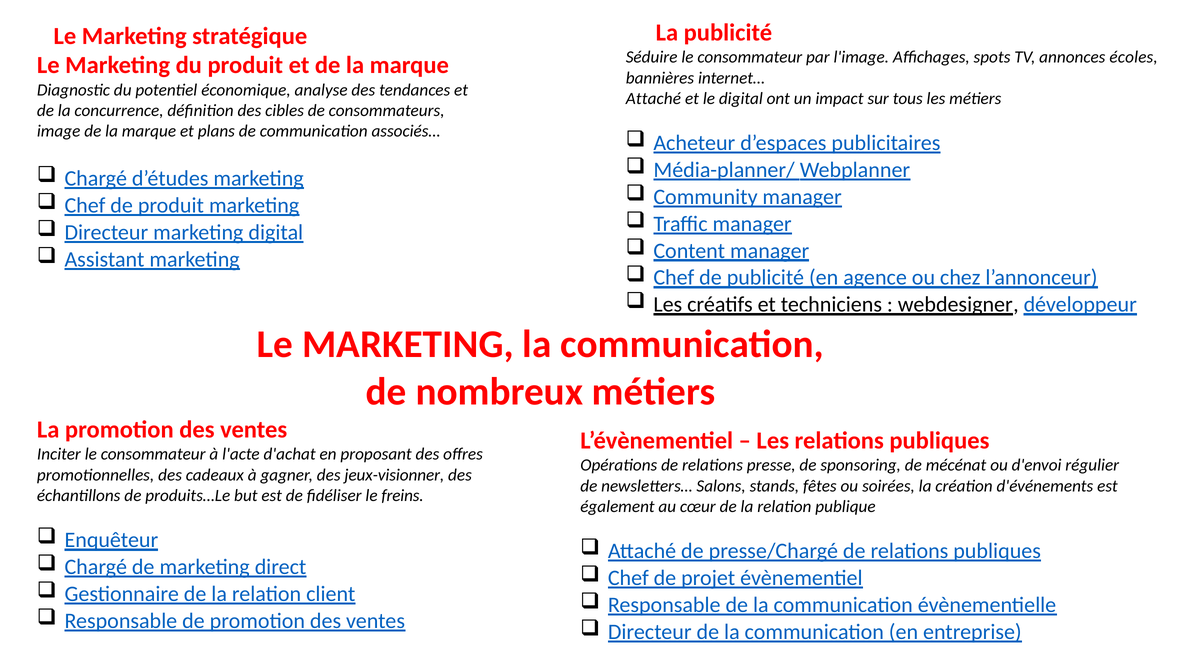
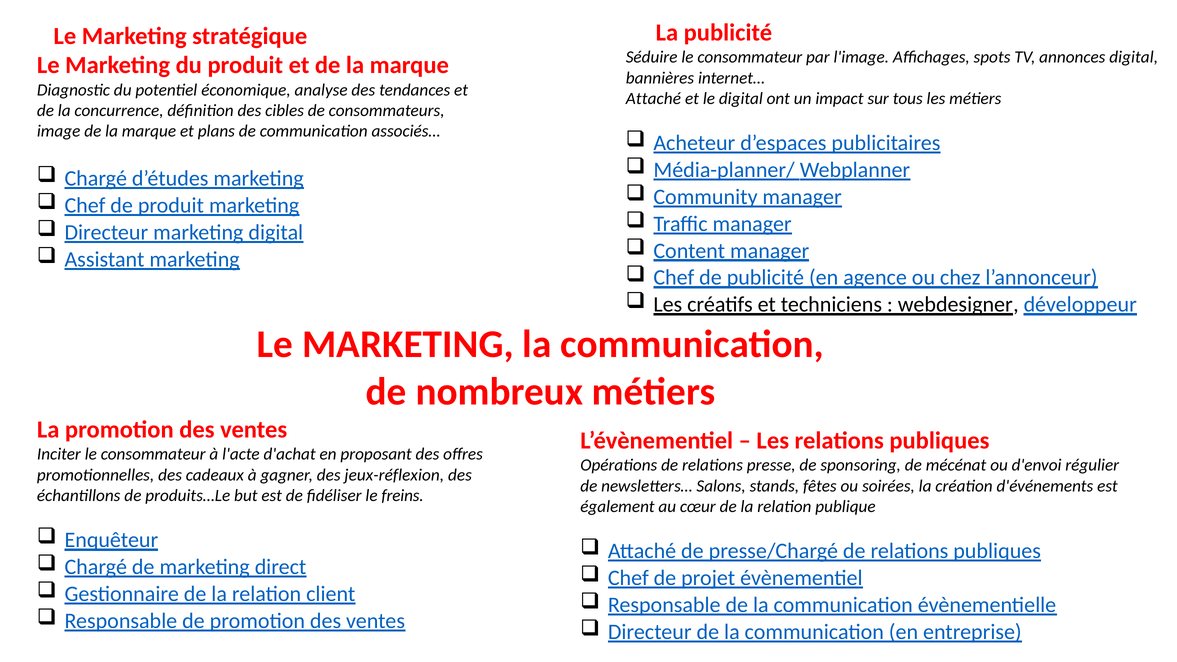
annonces écoles: écoles -> digital
jeux-visionner: jeux-visionner -> jeux-réflexion
